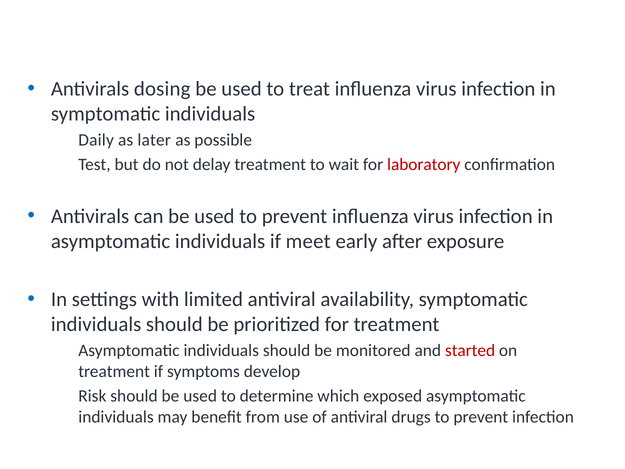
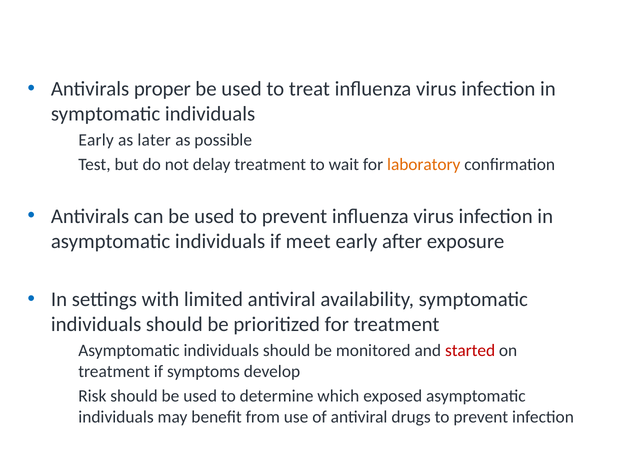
dosing: dosing -> proper
Daily at (96, 140): Daily -> Early
laboratory colour: red -> orange
